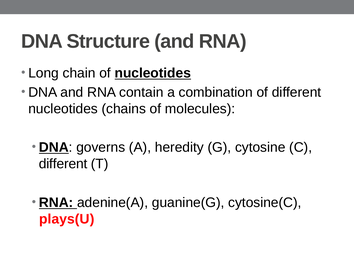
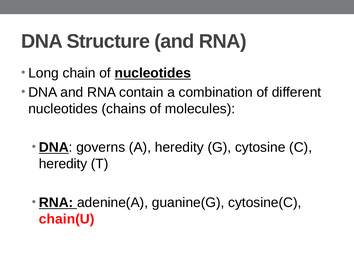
different at (63, 164): different -> heredity
plays(U: plays(U -> chain(U
